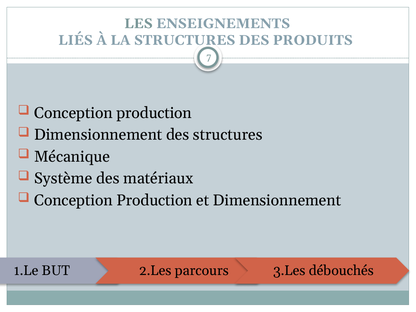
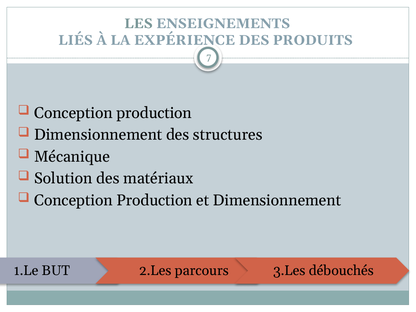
LA STRUCTURES: STRUCTURES -> EXPÉRIENCE
Système: Système -> Solution
